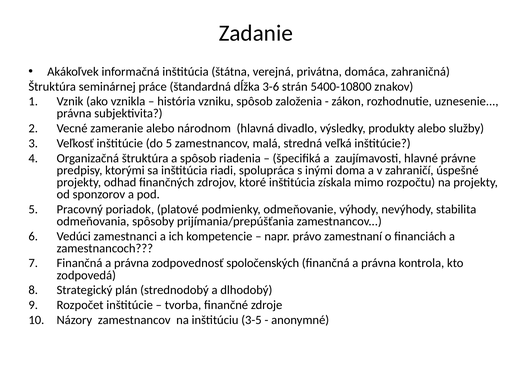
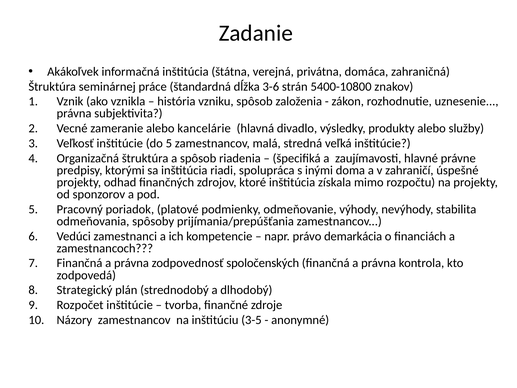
národnom: národnom -> kancelárie
zamestnaní: zamestnaní -> demarkácia
